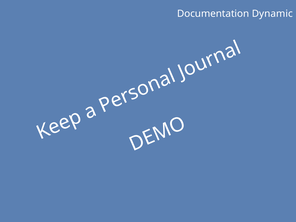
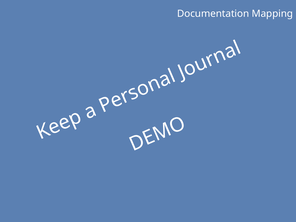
Dynamic: Dynamic -> Mapping
